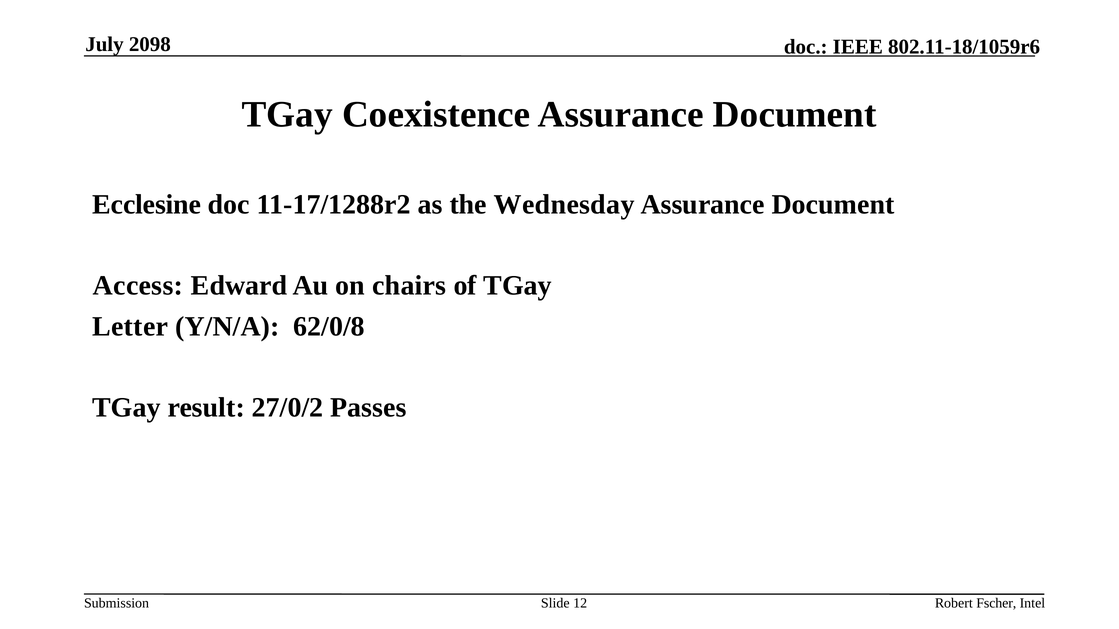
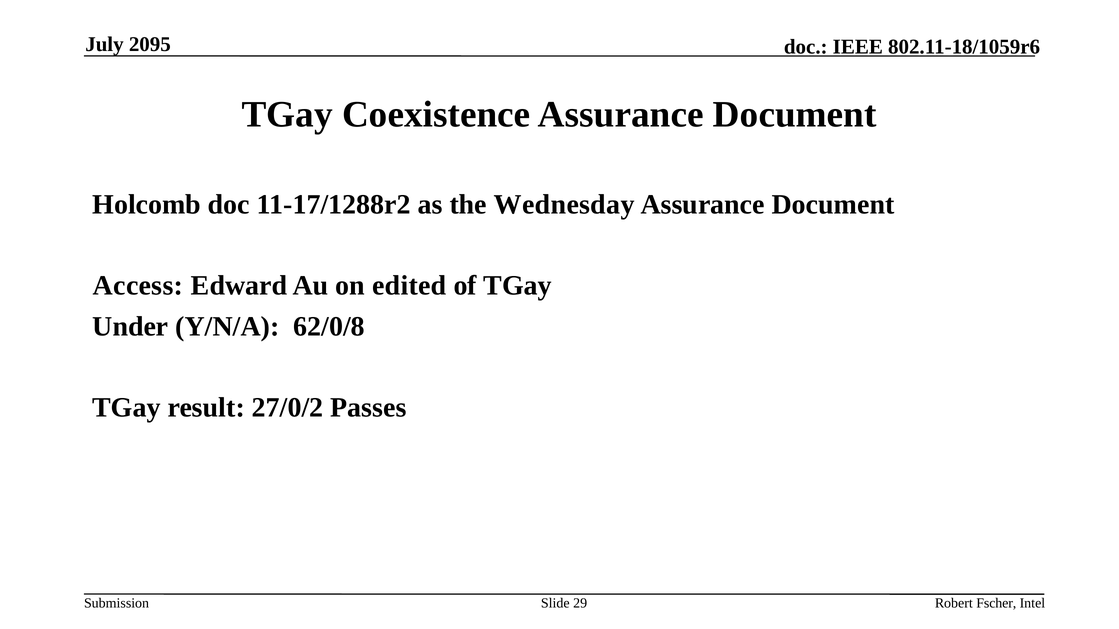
2098: 2098 -> 2095
Ecclesine: Ecclesine -> Holcomb
chairs: chairs -> edited
Letter: Letter -> Under
12: 12 -> 29
